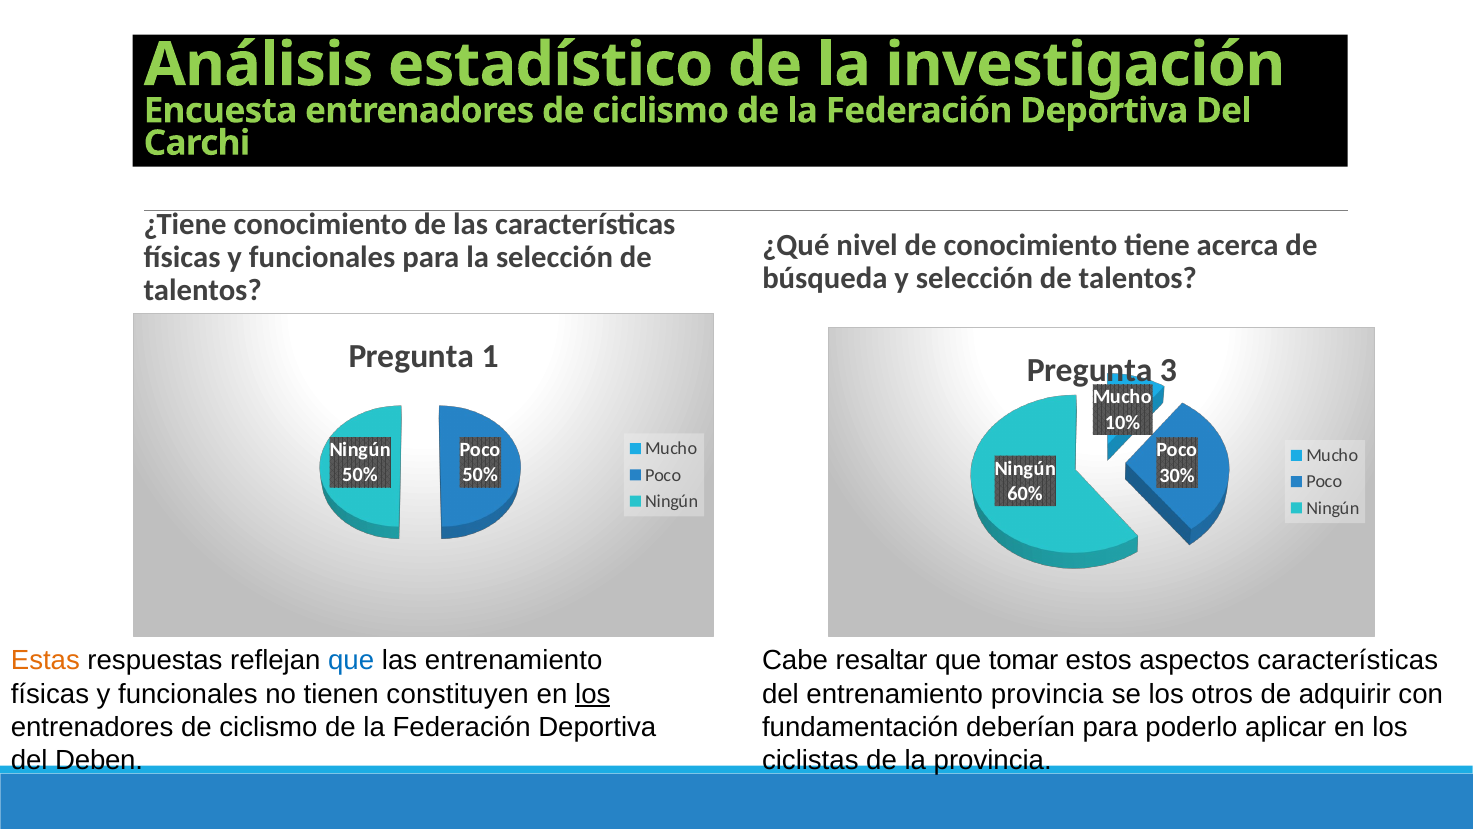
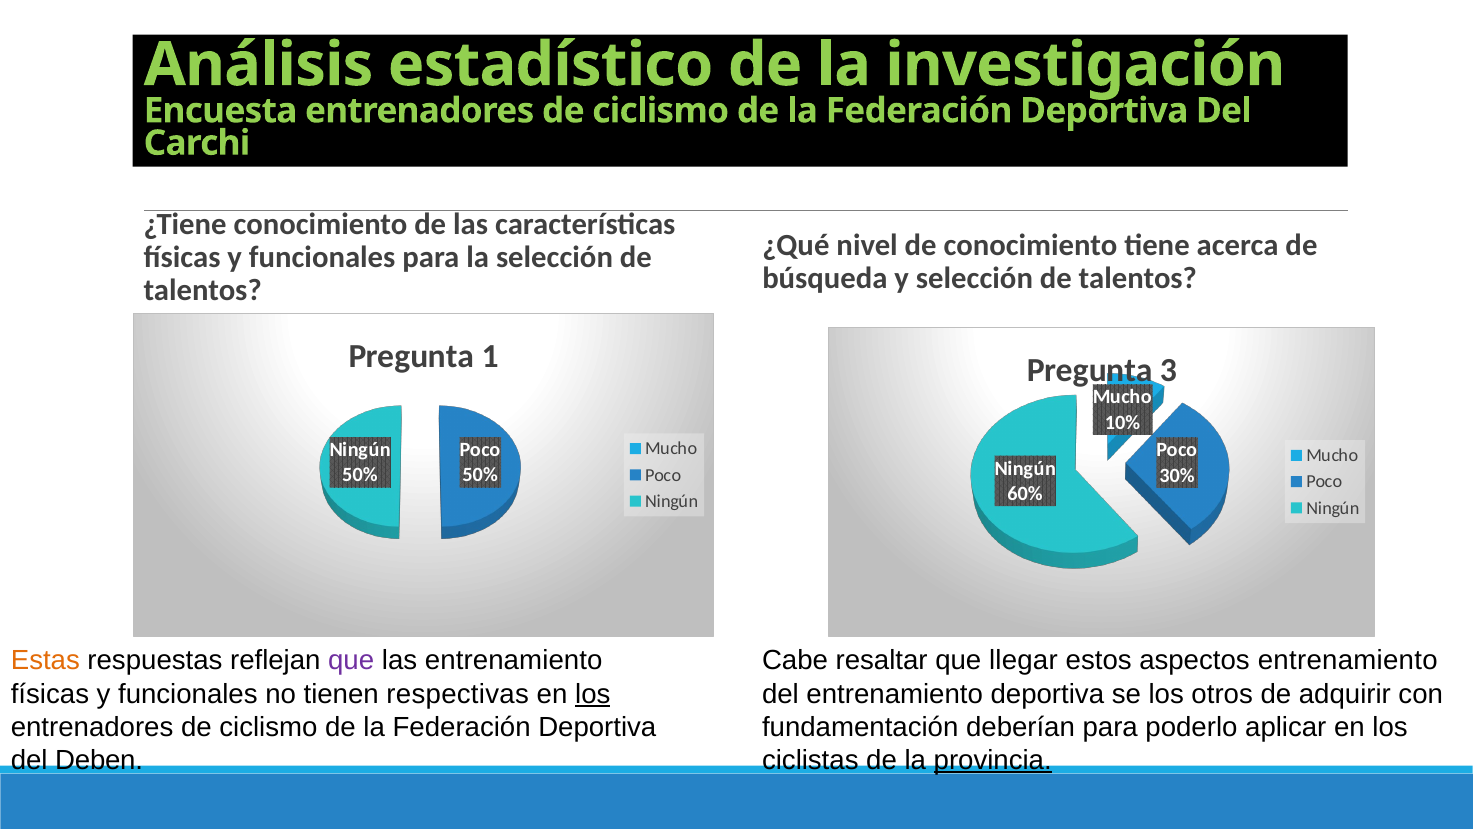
que at (351, 660) colour: blue -> purple
tomar: tomar -> llegar
aspectos características: características -> entrenamiento
constituyen: constituyen -> respectivas
entrenamiento provincia: provincia -> deportiva
provincia at (993, 760) underline: none -> present
